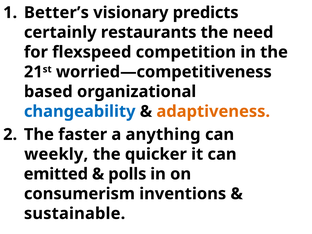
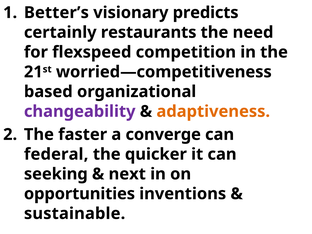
changeability colour: blue -> purple
anything: anything -> converge
weekly: weekly -> federal
emitted: emitted -> seeking
polls: polls -> next
consumerism: consumerism -> opportunities
